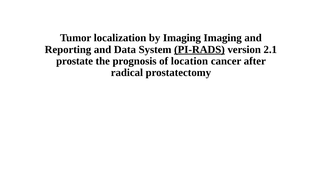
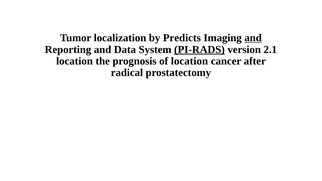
by Imaging: Imaging -> Predicts
and at (253, 38) underline: none -> present
prostate at (75, 61): prostate -> location
